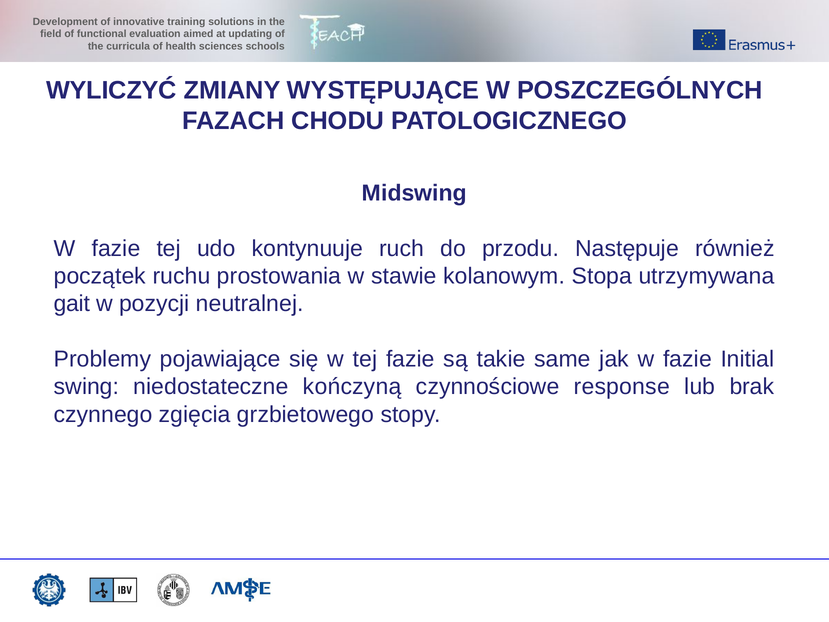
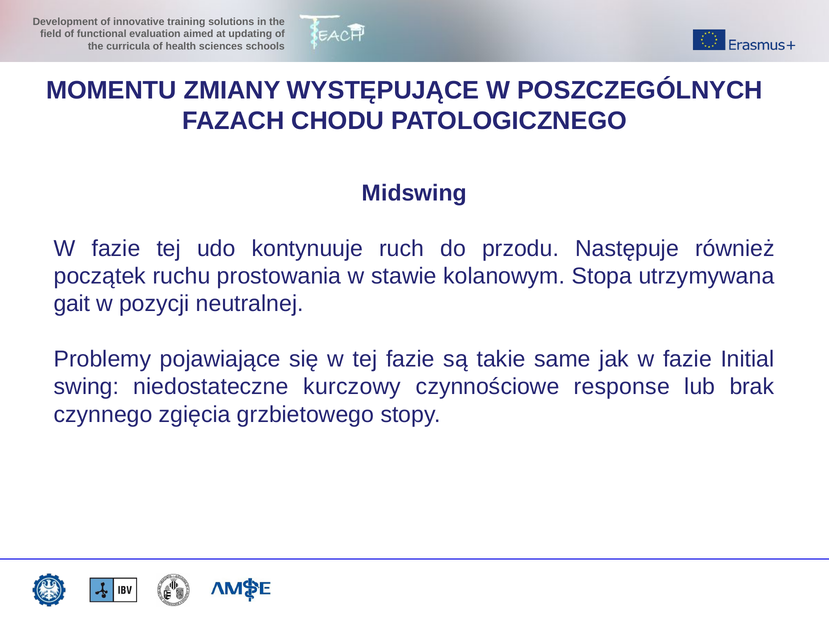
WYLICZYĆ: WYLICZYĆ -> MOMENTU
kończyną: kończyną -> kurczowy
